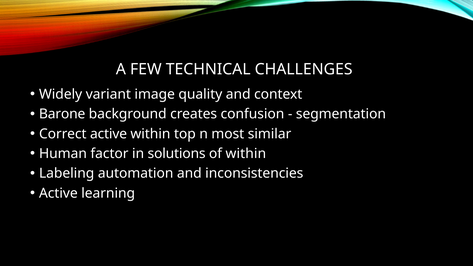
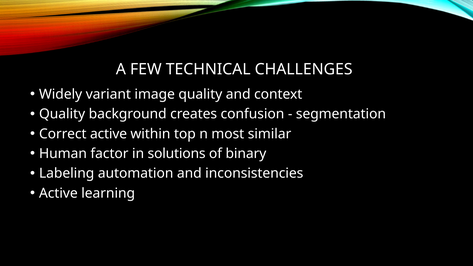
Barone at (62, 114): Barone -> Quality
of within: within -> binary
